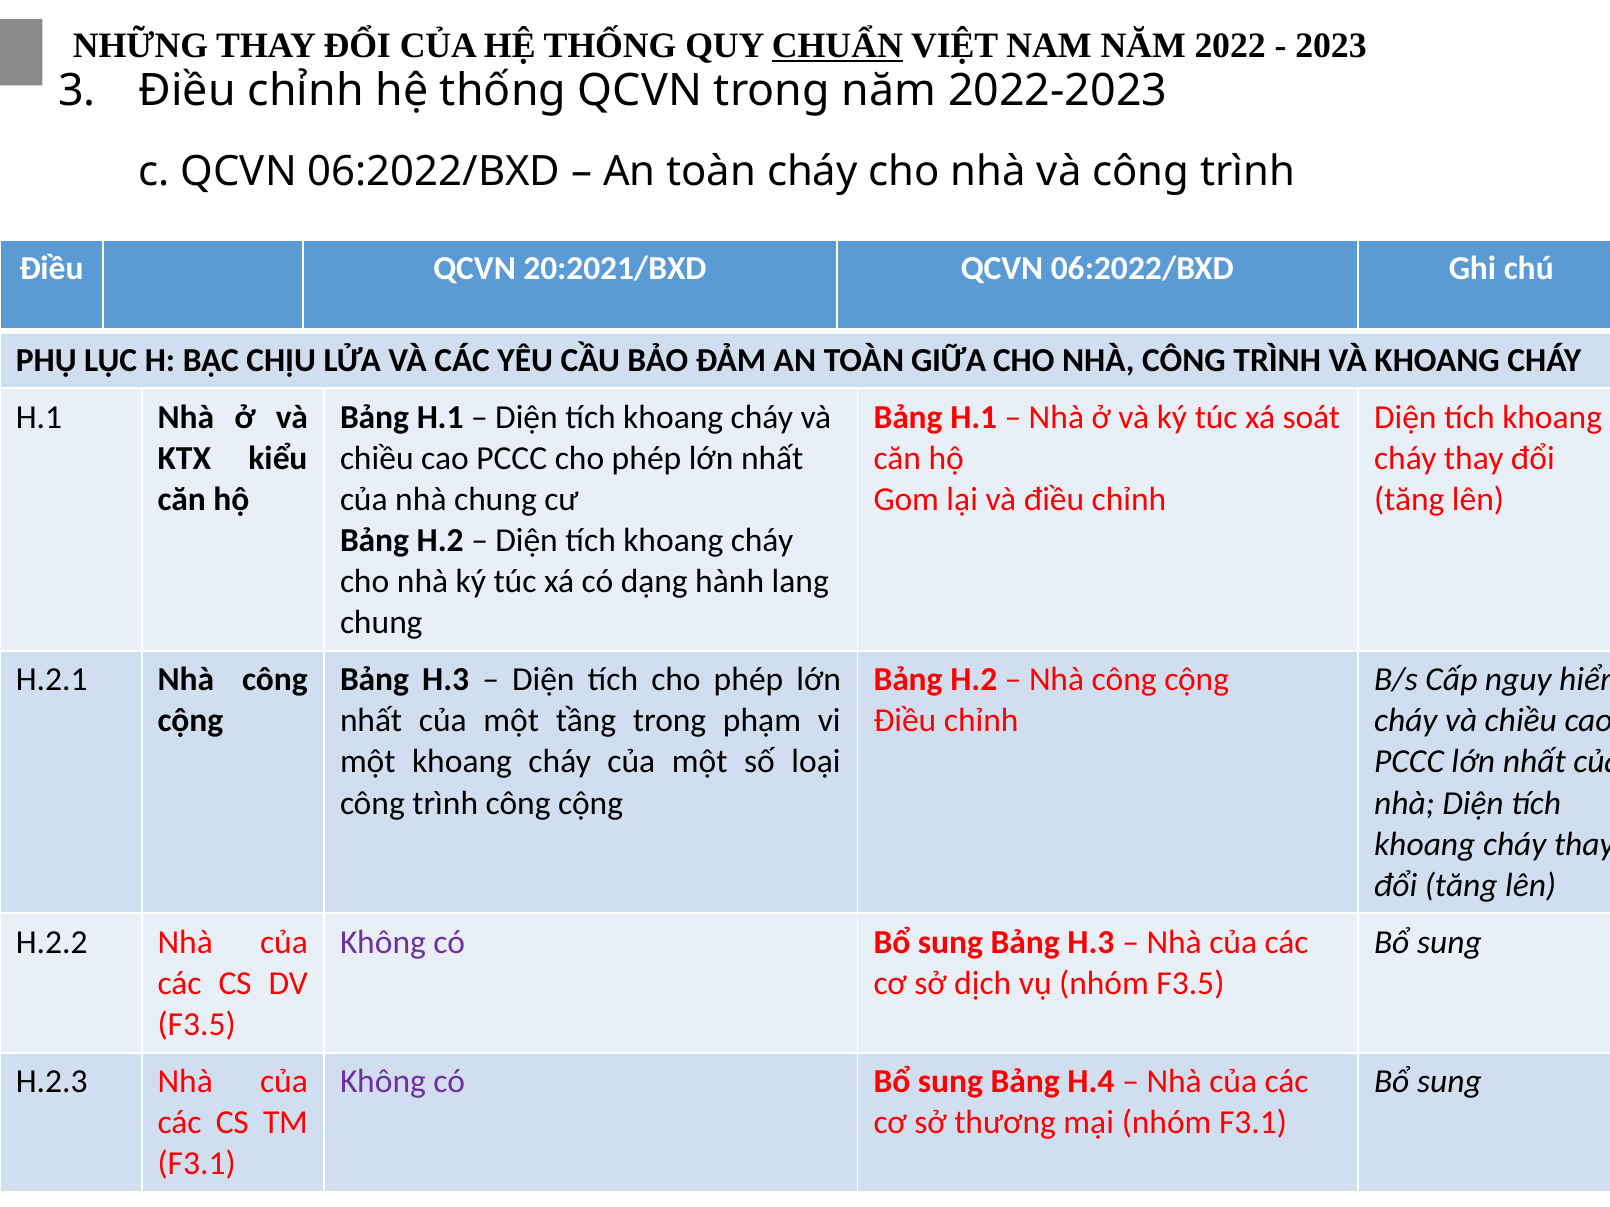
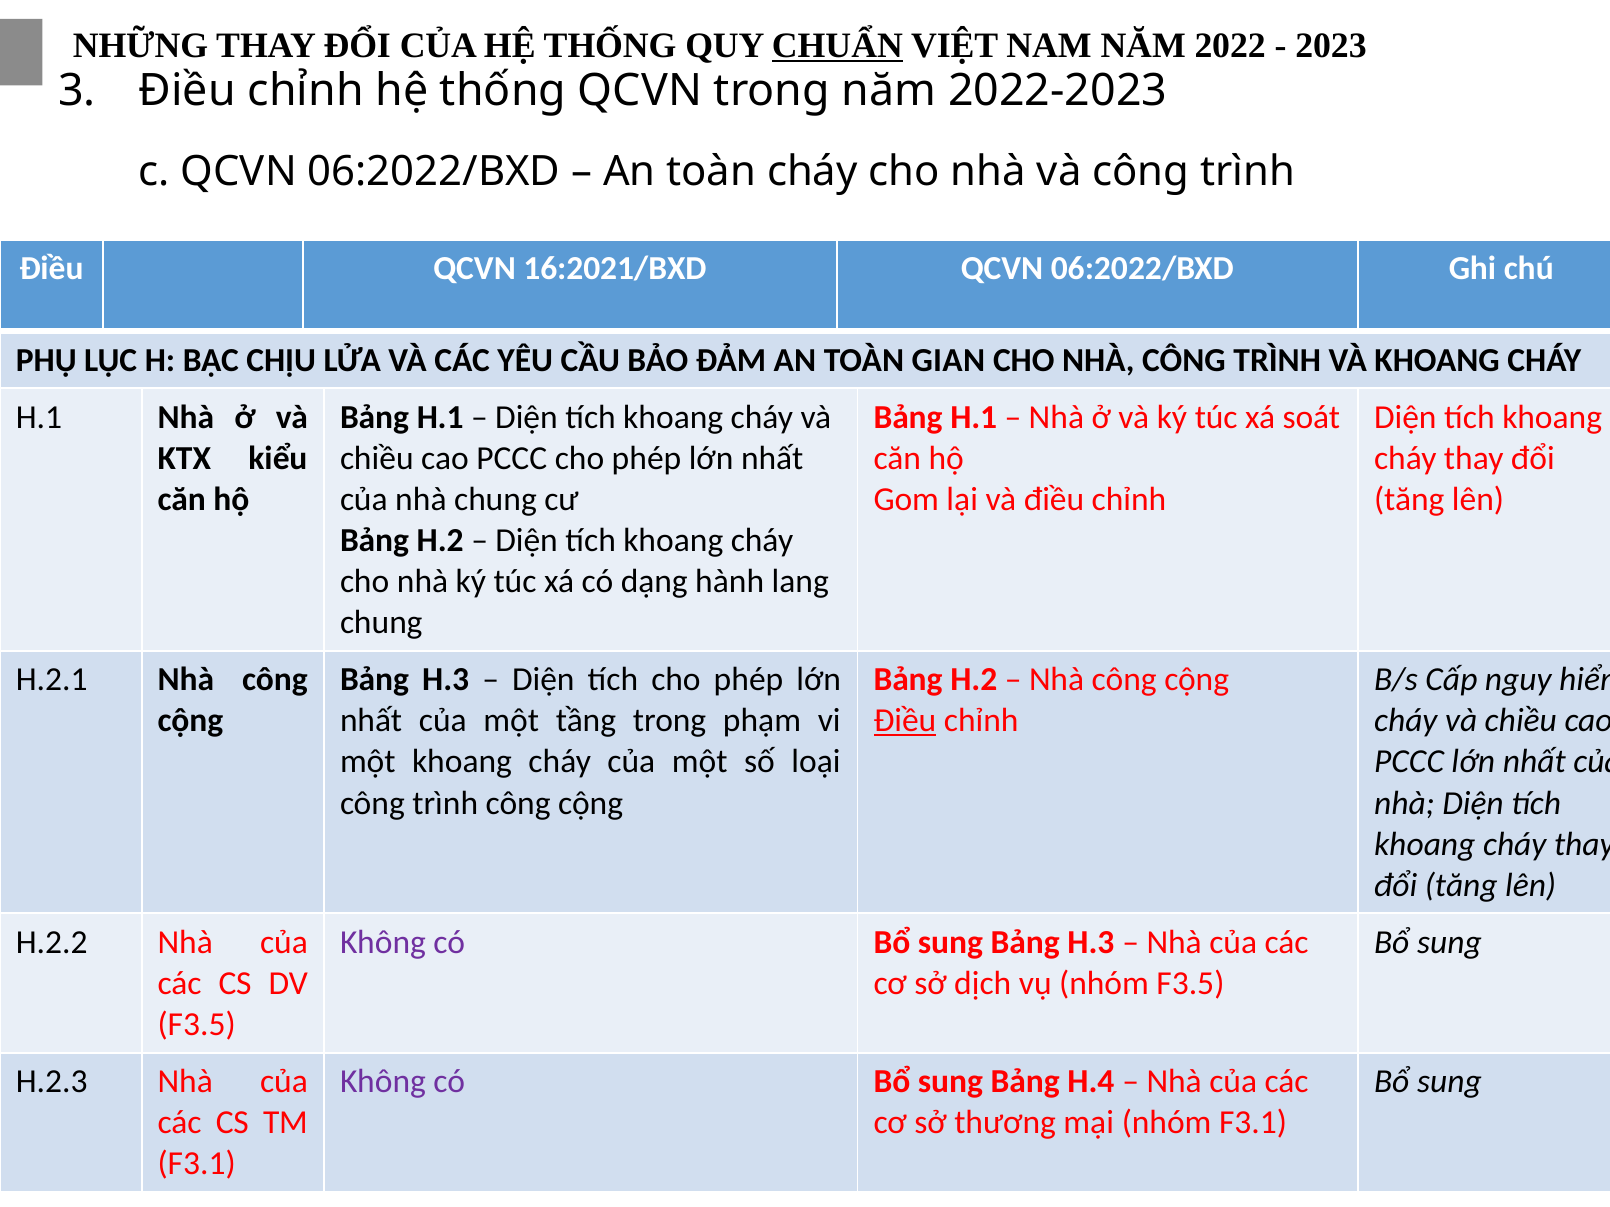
20:2021/BXD: 20:2021/BXD -> 16:2021/BXD
GIỮA: GIỮA -> GIAN
Điều at (905, 721) underline: none -> present
